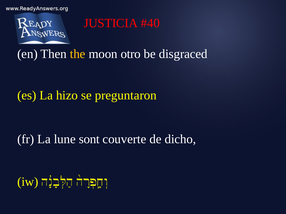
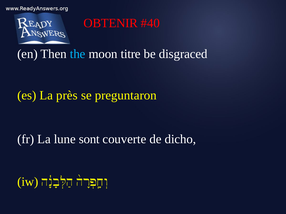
JUSTICIA: JUSTICIA -> OBTENIR
the colour: yellow -> light blue
otro: otro -> titre
hizo: hizo -> près
